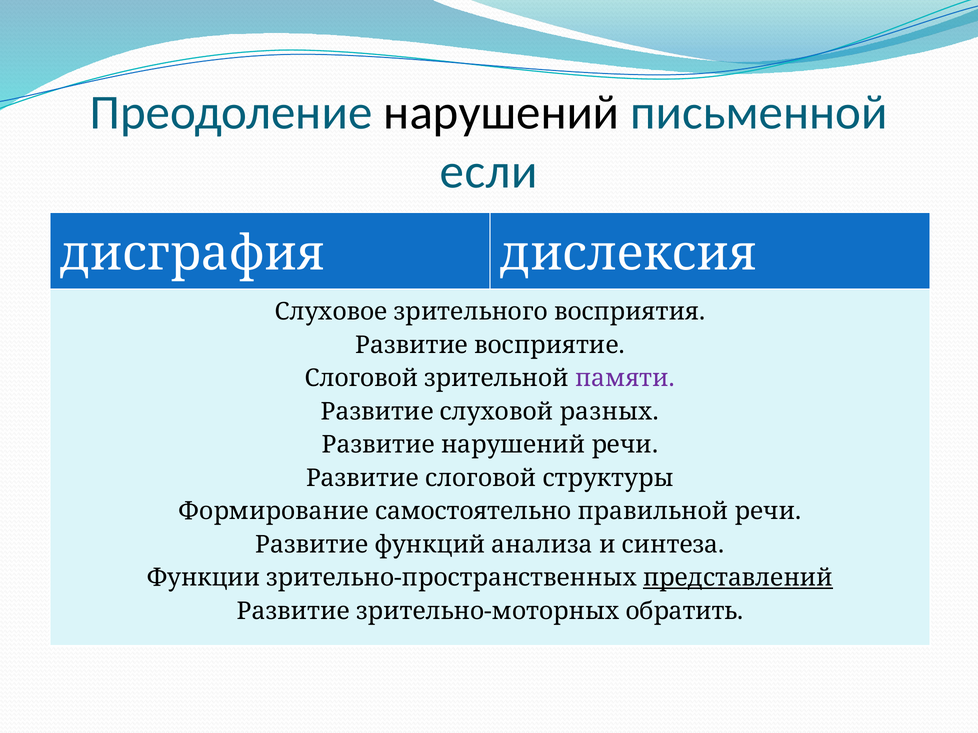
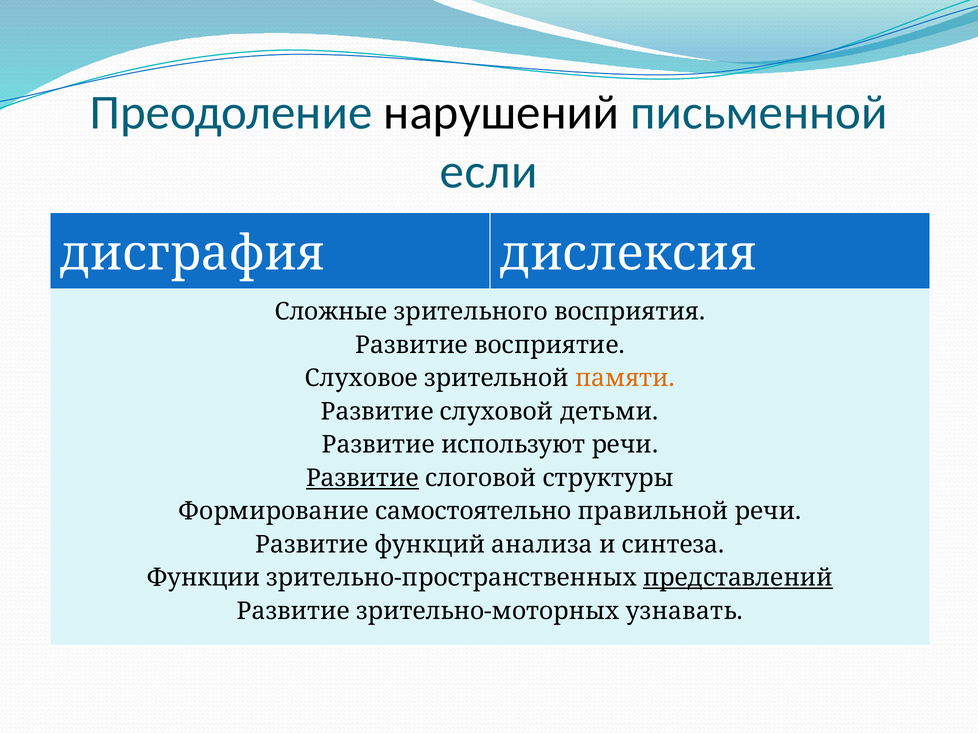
Слуховое: Слуховое -> Сложные
Слоговой at (361, 379): Слоговой -> Слуховое
памяти colour: purple -> orange
разных: разных -> детьми
Развитие нарушений: нарушений -> используют
Развитие at (363, 478) underline: none -> present
обратить: обратить -> узнавать
